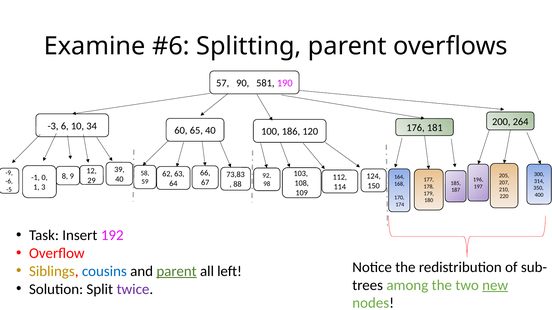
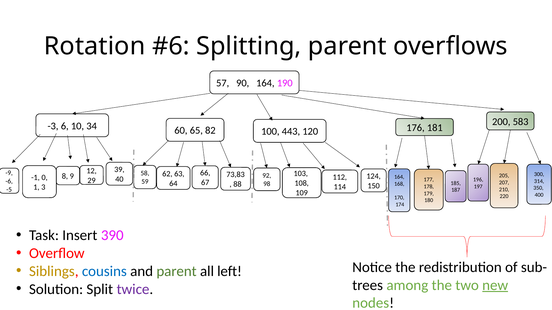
Examine: Examine -> Rotation
90 581: 581 -> 164
264: 264 -> 583
65 40: 40 -> 82
186: 186 -> 443
192: 192 -> 390
parent at (177, 272) underline: present -> none
